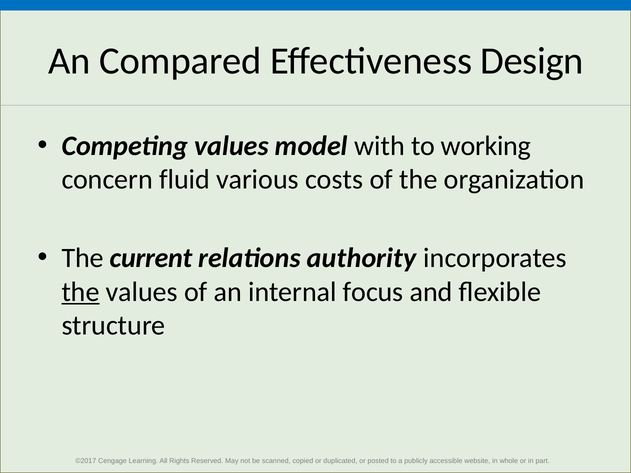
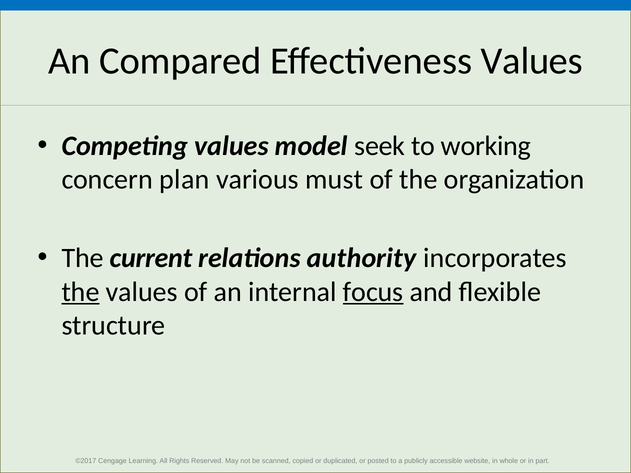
Effectiveness Design: Design -> Values
with: with -> seek
fluid: fluid -> plan
costs: costs -> must
focus underline: none -> present
